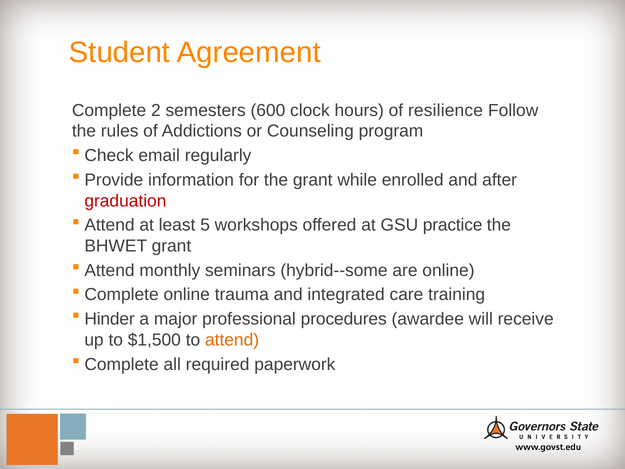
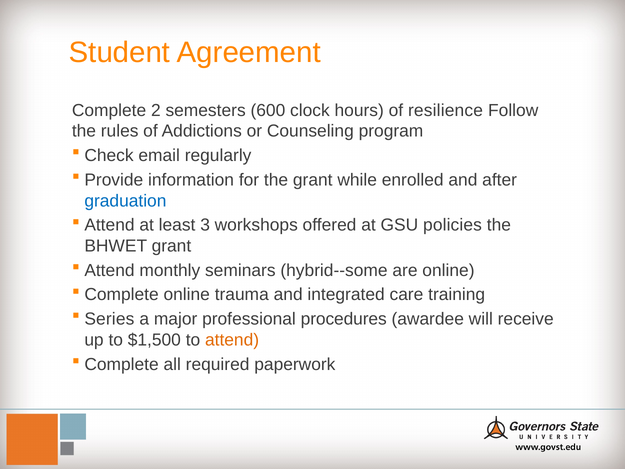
graduation colour: red -> blue
5: 5 -> 3
practice: practice -> policies
Hinder: Hinder -> Series
